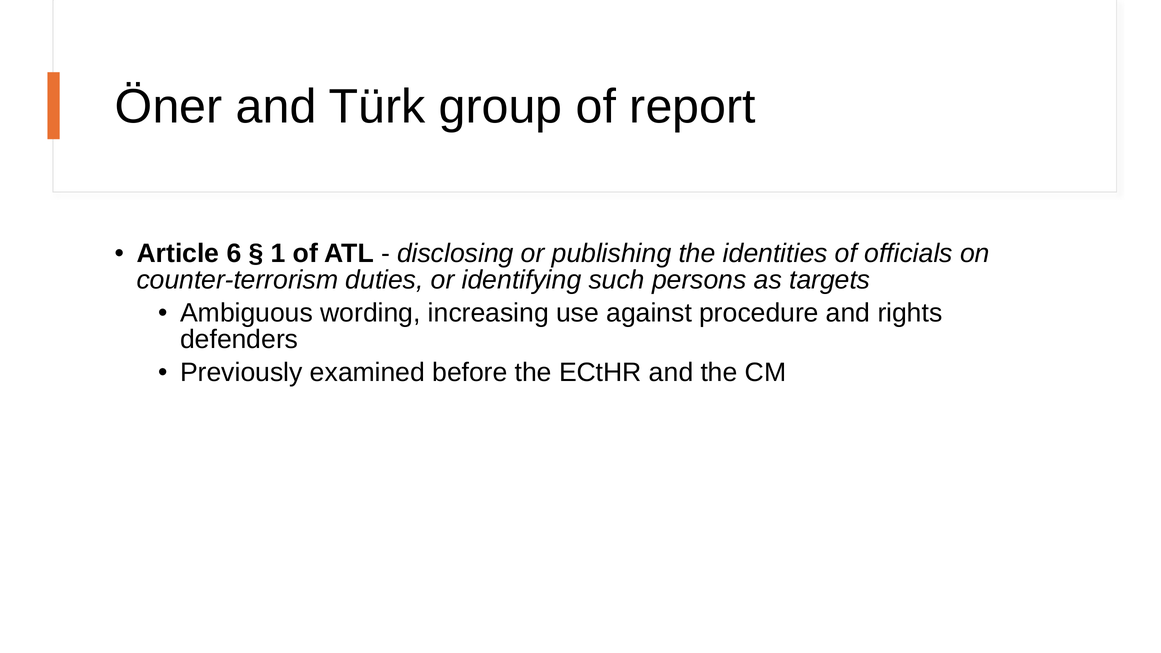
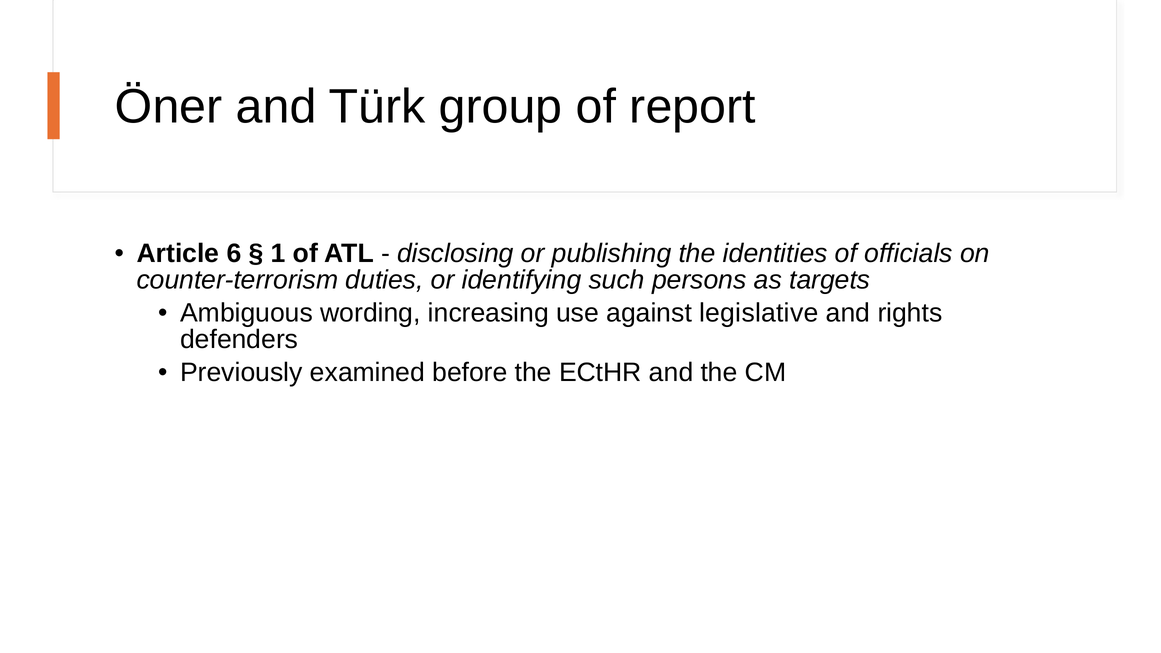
procedure: procedure -> legislative
